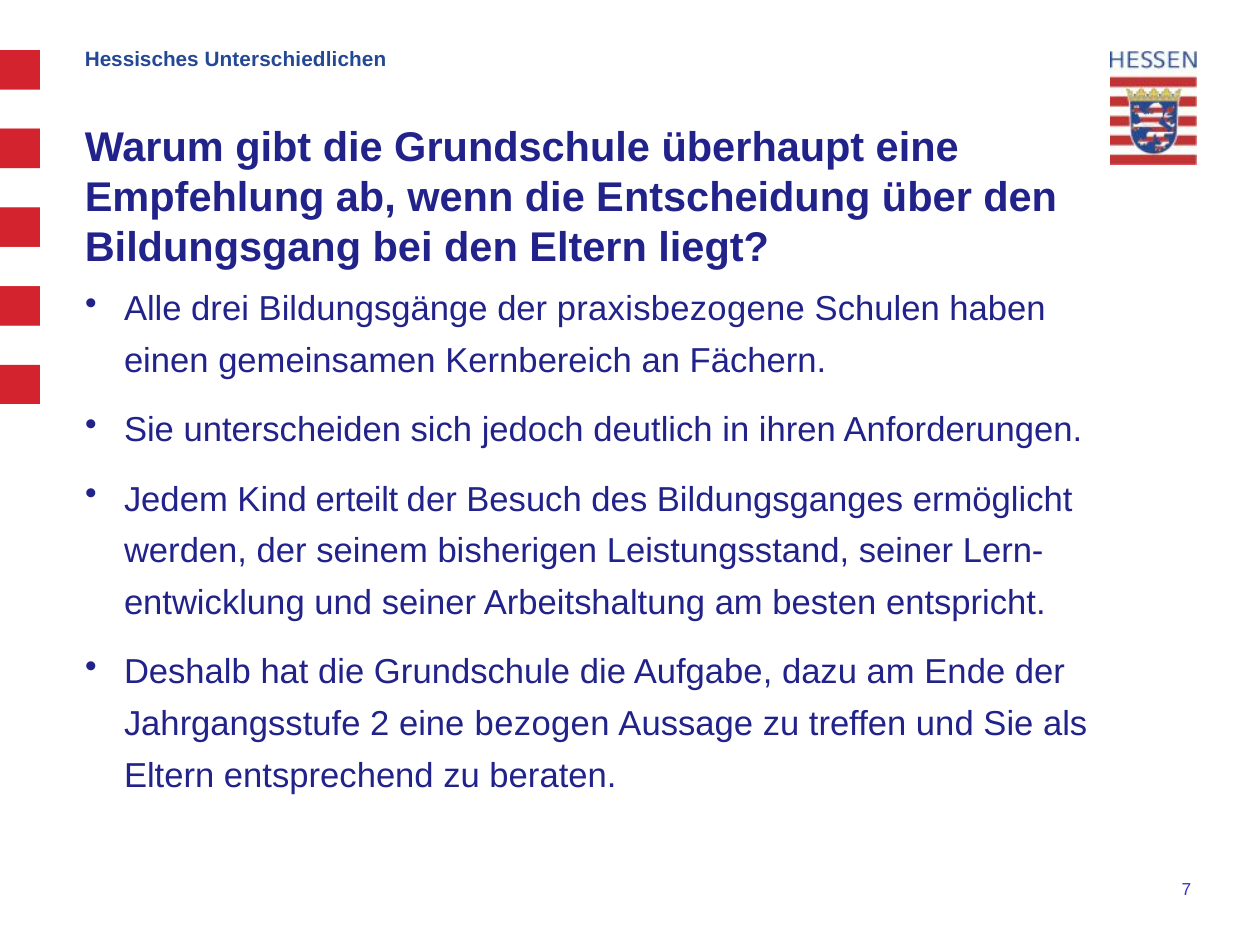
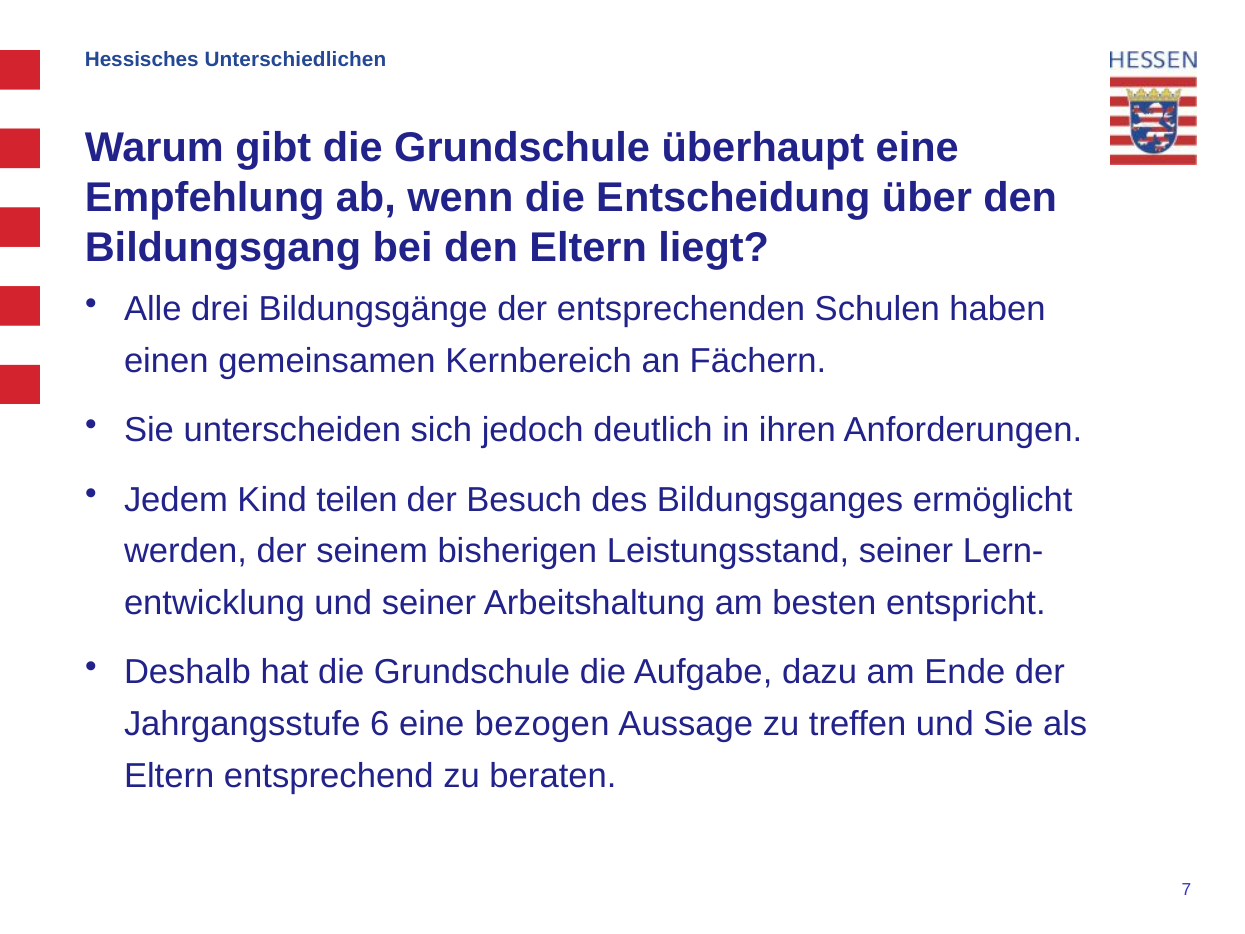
praxisbezogene: praxisbezogene -> entsprechenden
erteilt: erteilt -> teilen
2: 2 -> 6
